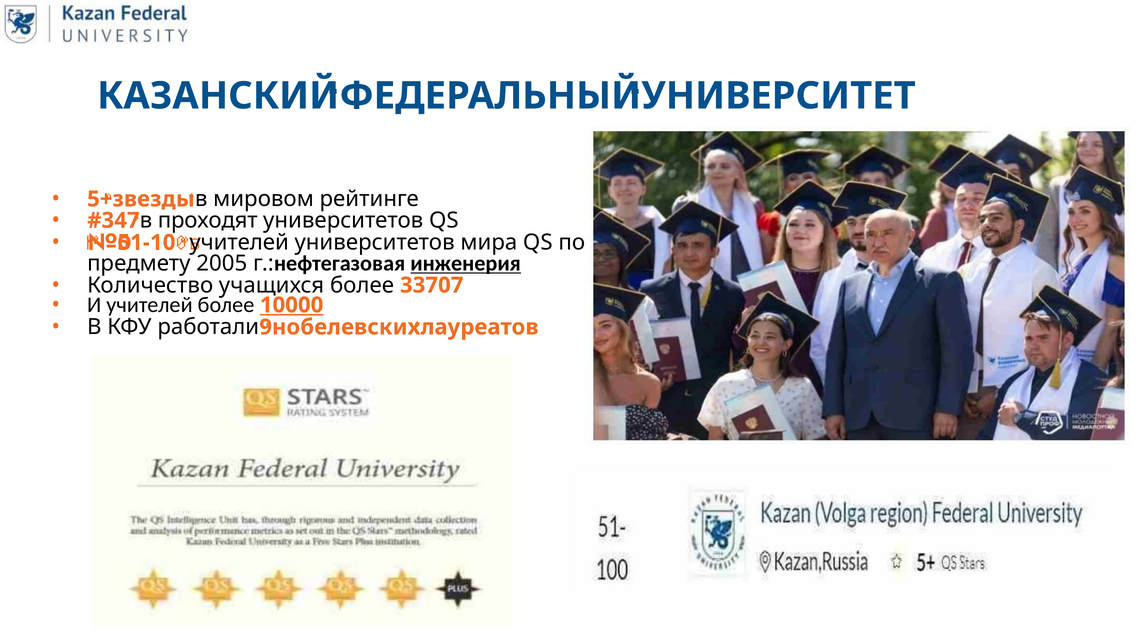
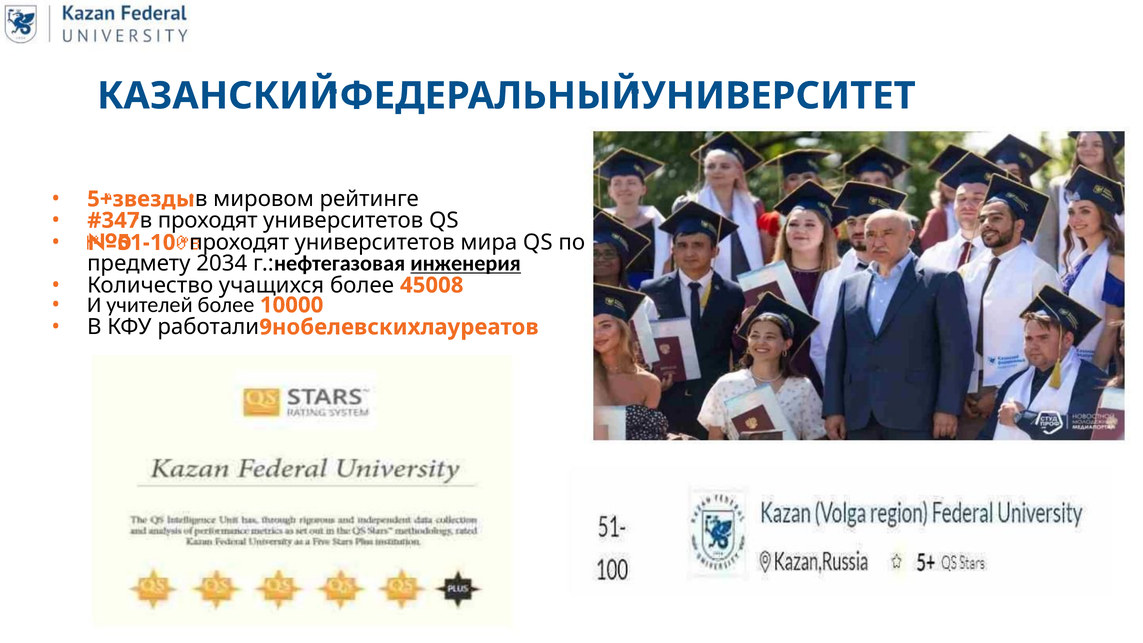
учителей at (239, 243): учителей -> проходят
2005: 2005 -> 2034
33707: 33707 -> 45008
10000 underline: present -> none
